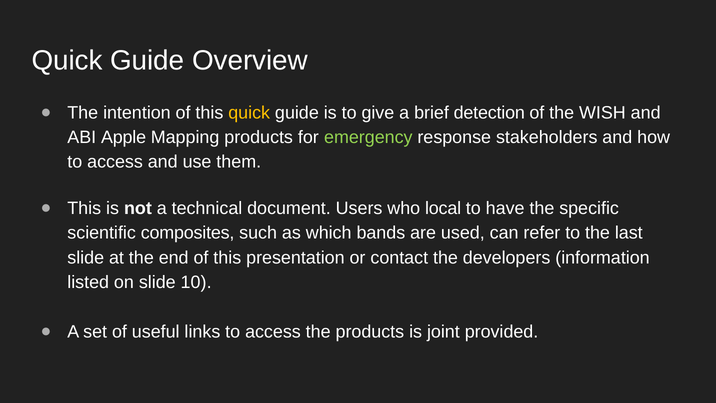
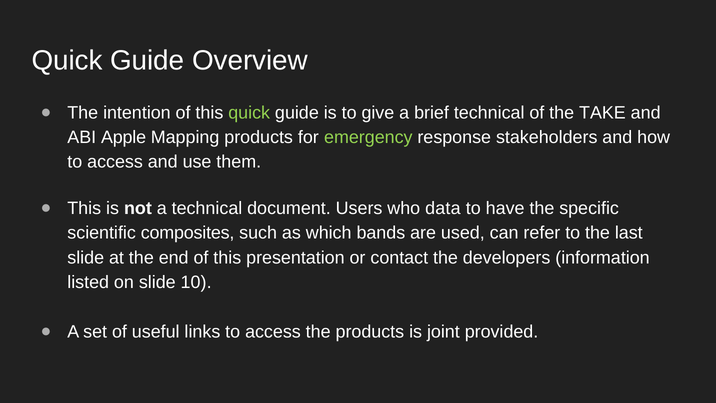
quick at (249, 113) colour: yellow -> light green
brief detection: detection -> technical
WISH: WISH -> TAKE
local: local -> data
